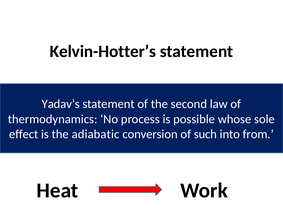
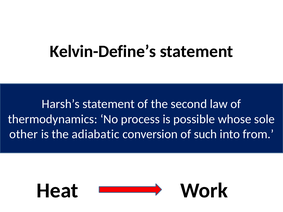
Kelvin-Hotter’s: Kelvin-Hotter’s -> Kelvin-Define’s
Yadav’s: Yadav’s -> Harsh’s
effect: effect -> other
